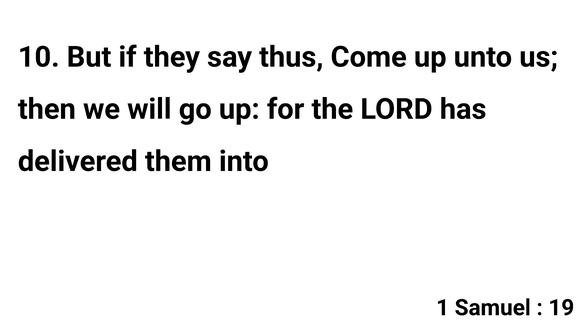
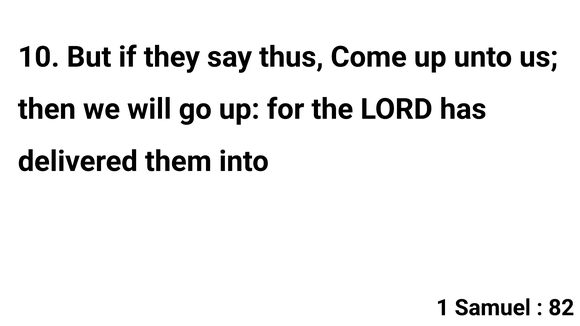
19: 19 -> 82
